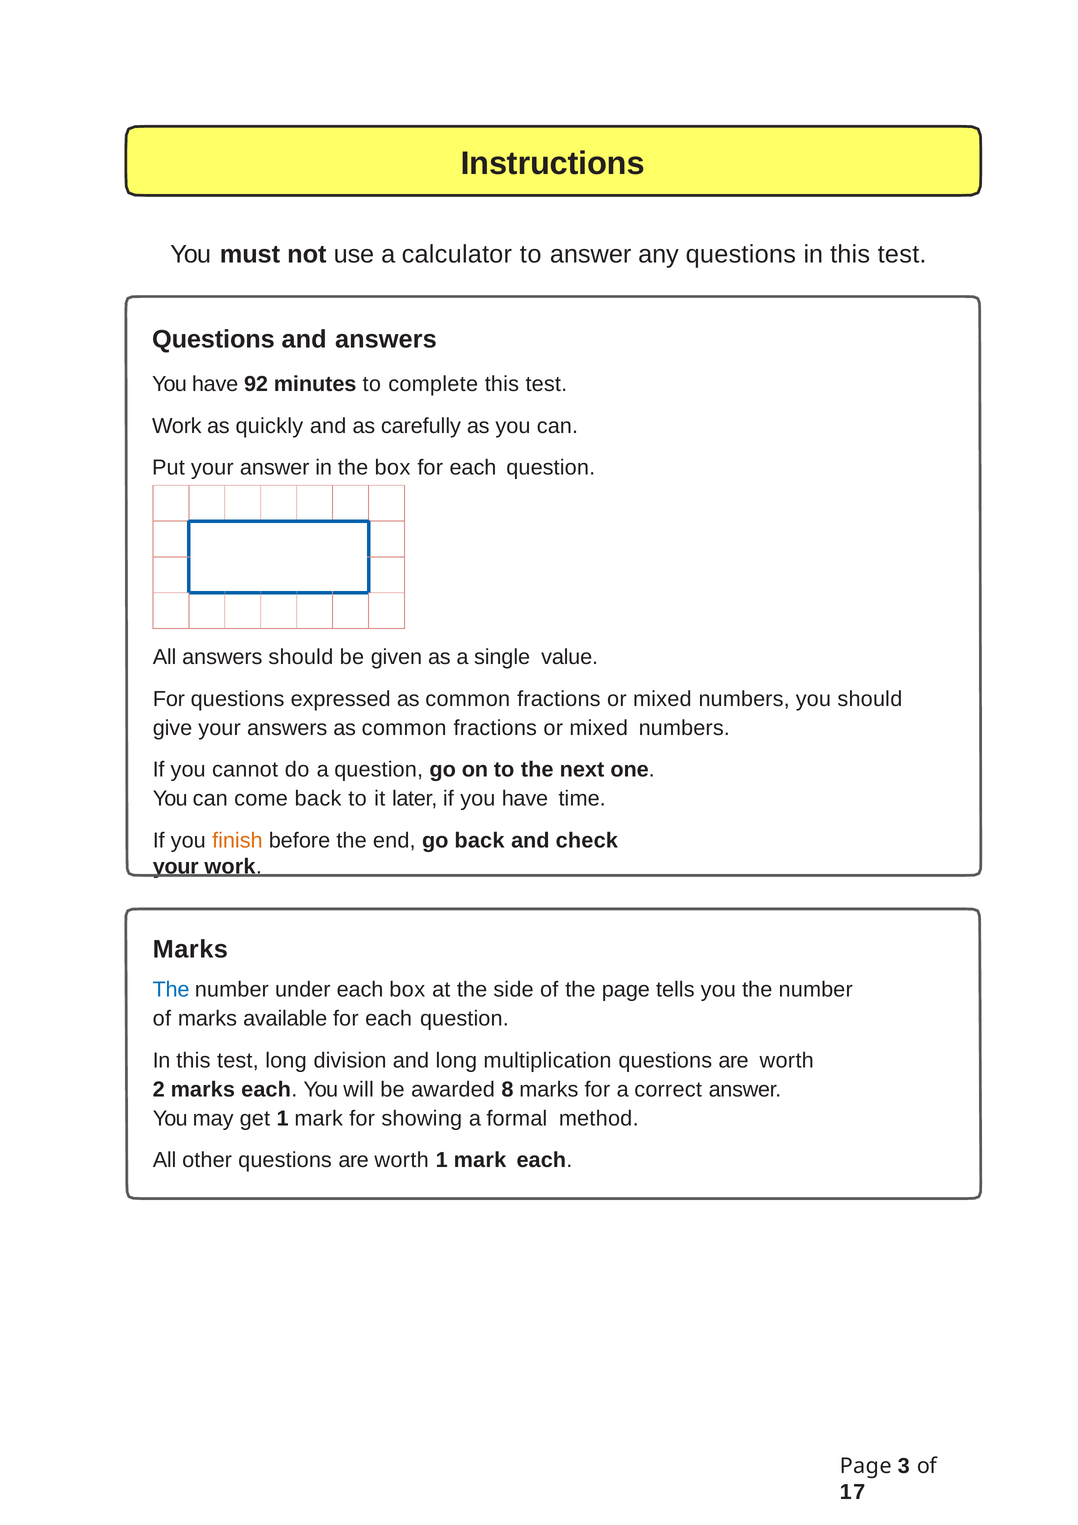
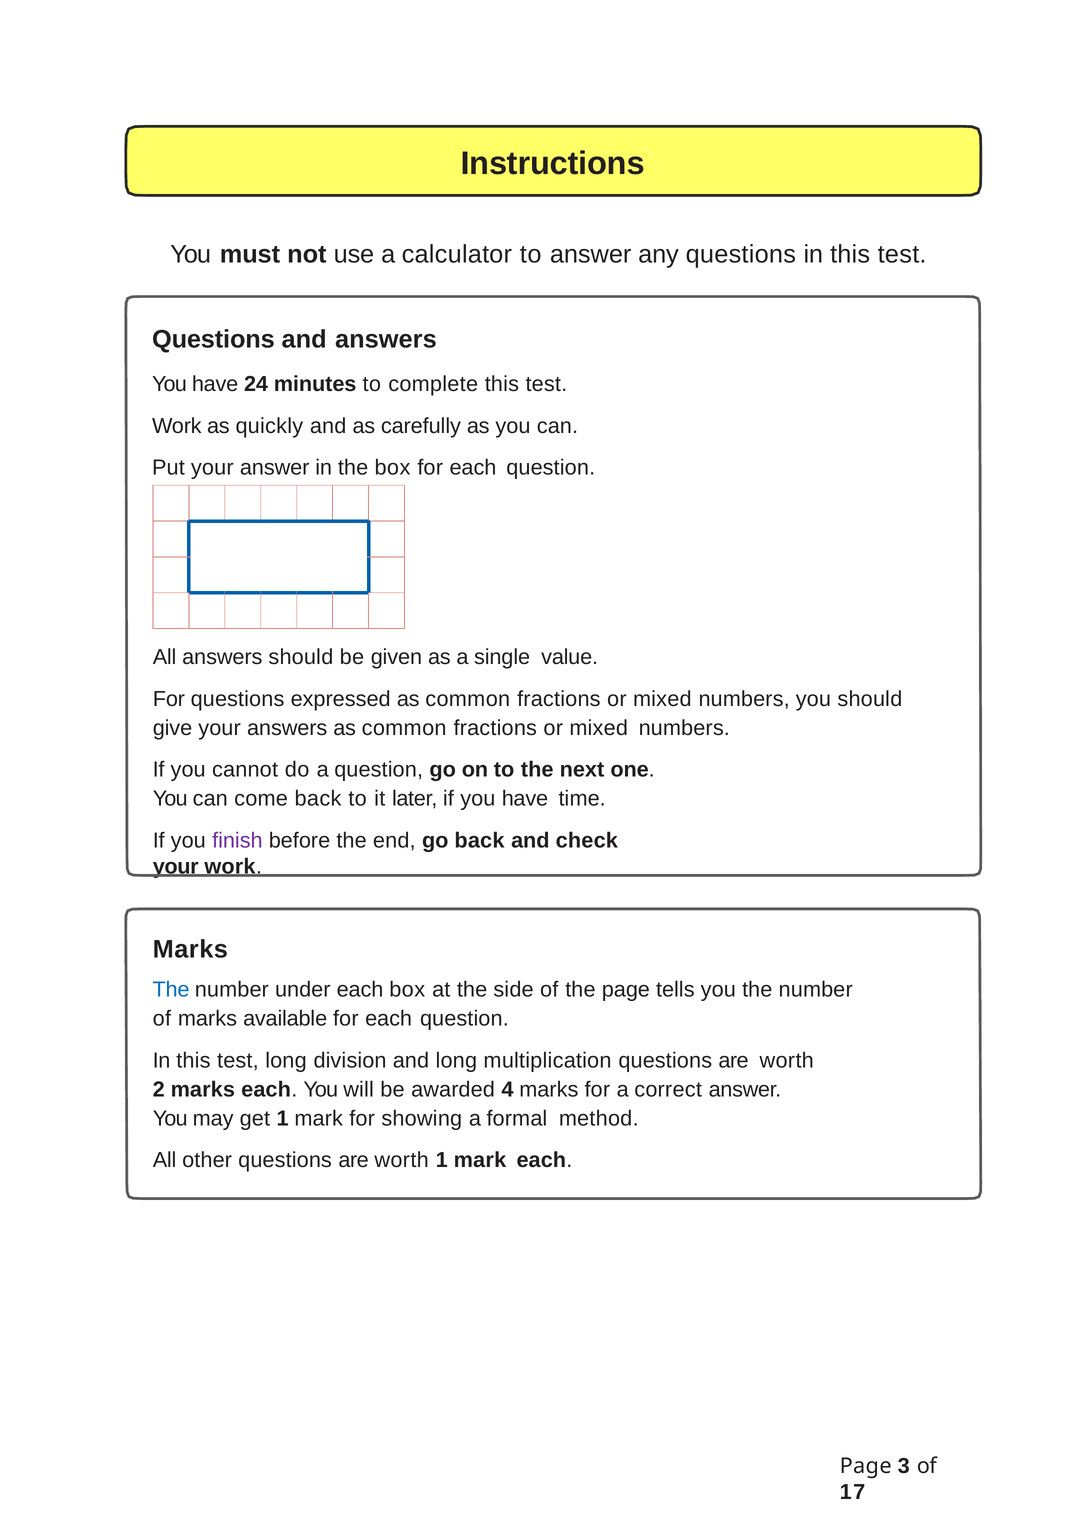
92: 92 -> 24
finish colour: orange -> purple
8: 8 -> 4
